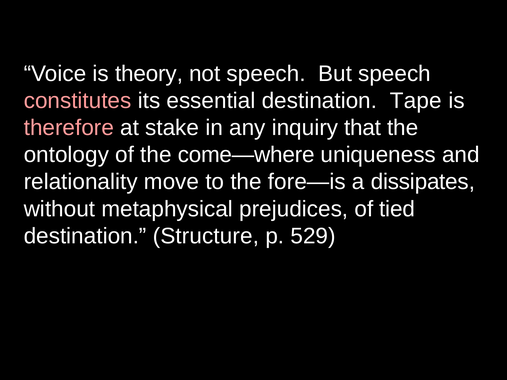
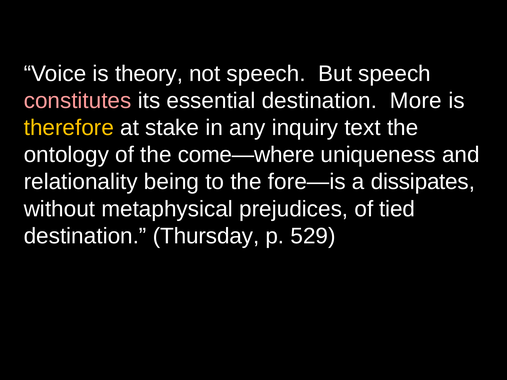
Tape: Tape -> More
therefore colour: pink -> yellow
that: that -> text
move: move -> being
Structure: Structure -> Thursday
